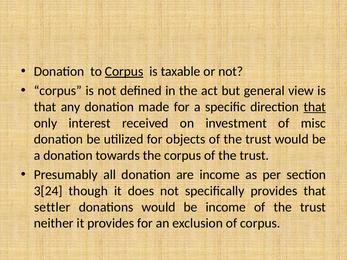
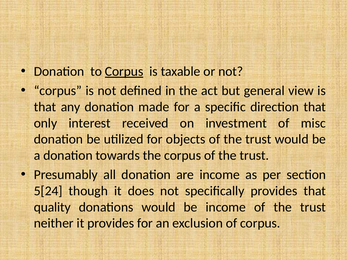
that at (315, 107) underline: present -> none
3[24: 3[24 -> 5[24
settler: settler -> quality
